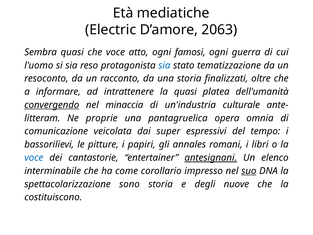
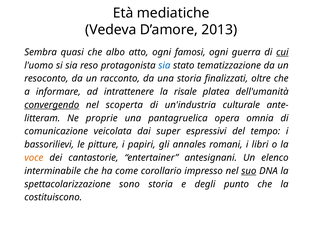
Electric: Electric -> Vedeva
2063: 2063 -> 2013
che voce: voce -> albo
cui underline: none -> present
la quasi: quasi -> risale
minaccia: minaccia -> scoperta
voce at (34, 158) colour: blue -> orange
antesignani underline: present -> none
nuove: nuove -> punto
